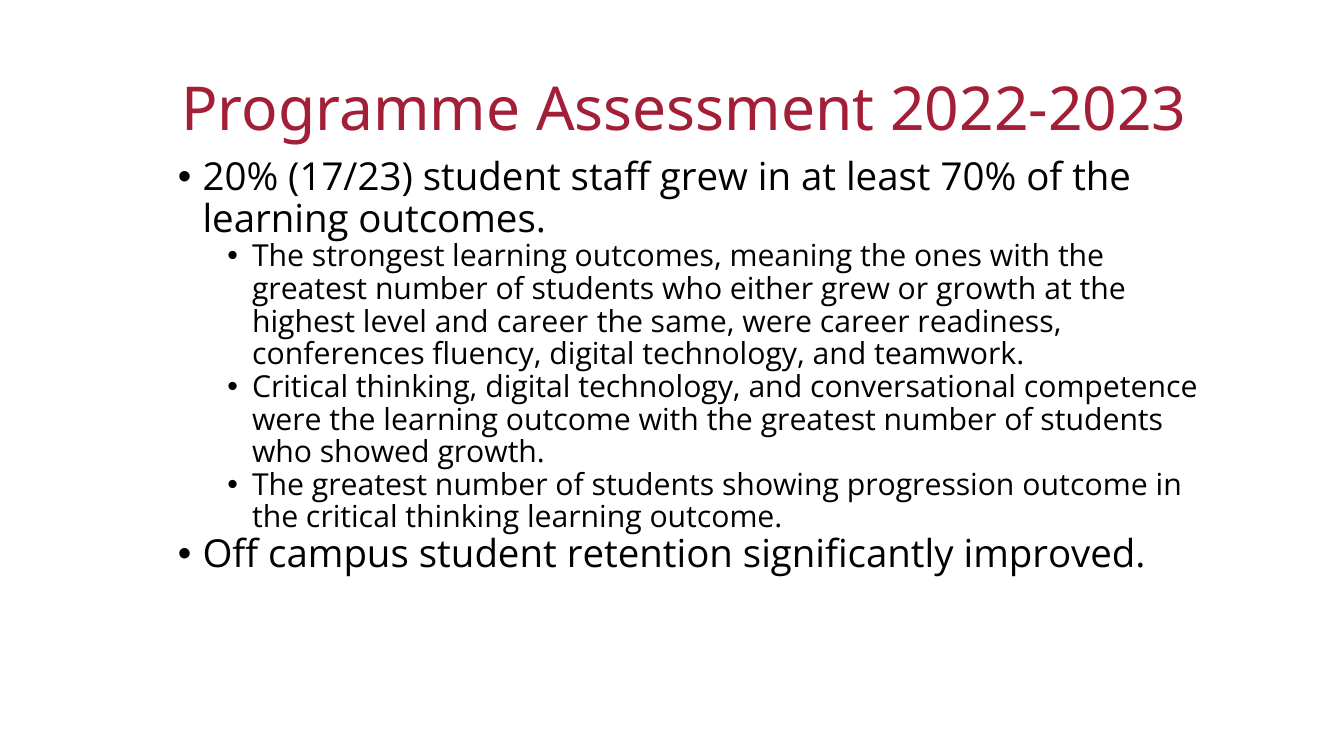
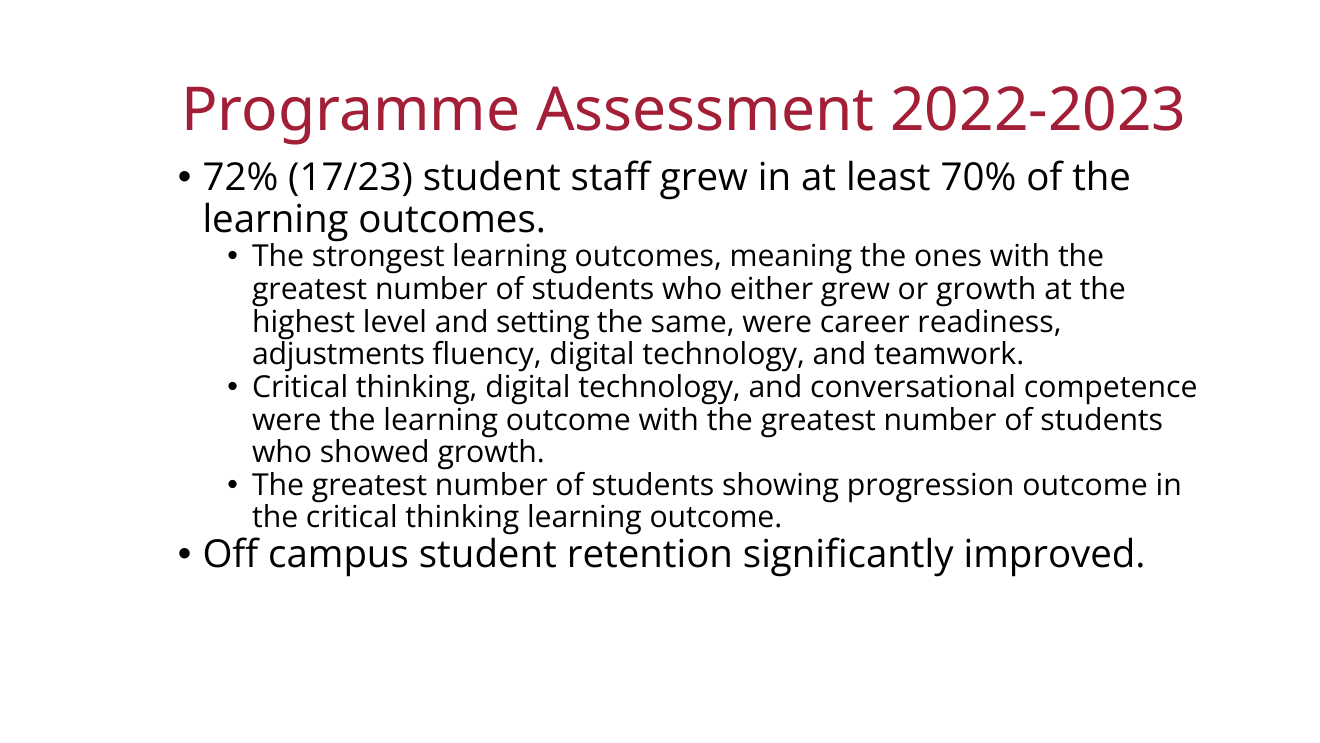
20%: 20% -> 72%
and career: career -> setting
conferences: conferences -> adjustments
